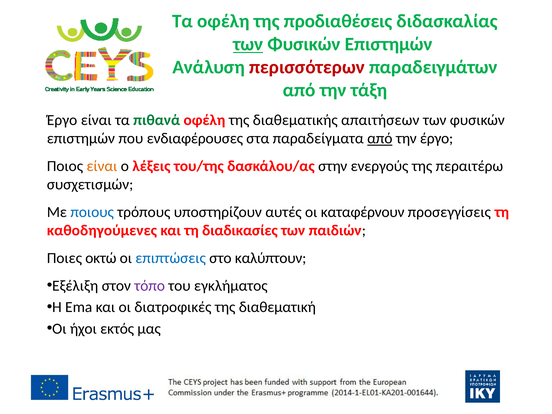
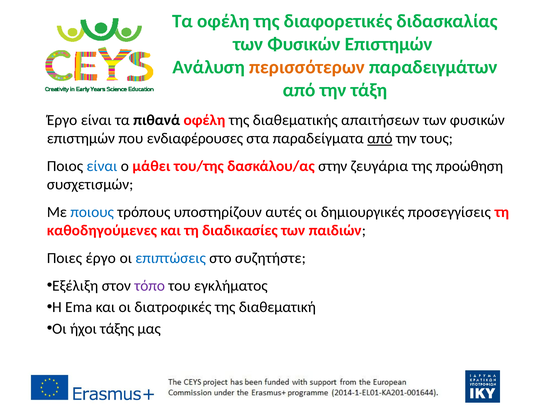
προδιαθέσεις: προδιαθέσεις -> διαφορετικές
των at (248, 44) underline: present -> none
περισσότερων colour: red -> orange
πιθανά colour: green -> black
την έργο: έργο -> τους
είναι at (102, 166) colour: orange -> blue
λέξεις: λέξεις -> μάθει
ενεργούς: ενεργούς -> ζευγάρια
περαιτέρω: περαιτέρω -> προώθηση
καταφέρνουν: καταφέρνουν -> δημιουργικές
Ποιες οκτώ: οκτώ -> έργο
καλύπτουν: καλύπτουν -> συζητήστε
εκτός: εκτός -> τάξης
